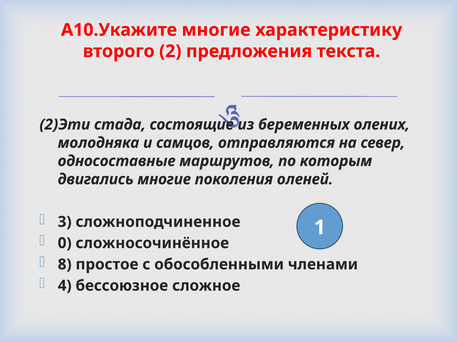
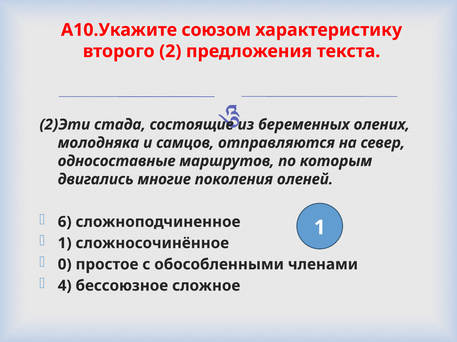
A10.Укажите многие: многие -> союзом
3: 3 -> 6
0 at (65, 244): 0 -> 1
8: 8 -> 0
